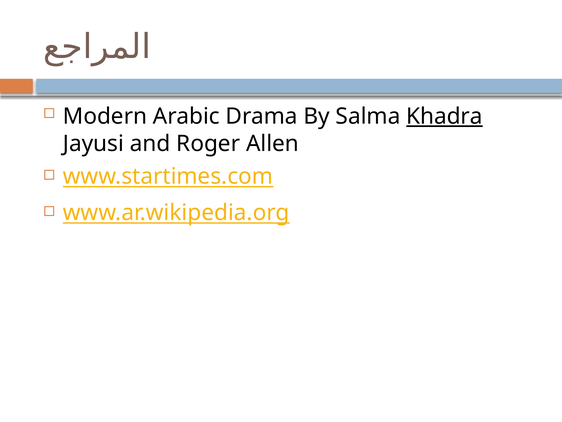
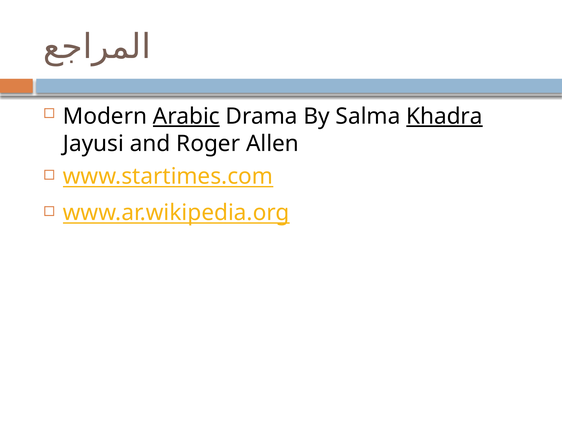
Arabic underline: none -> present
